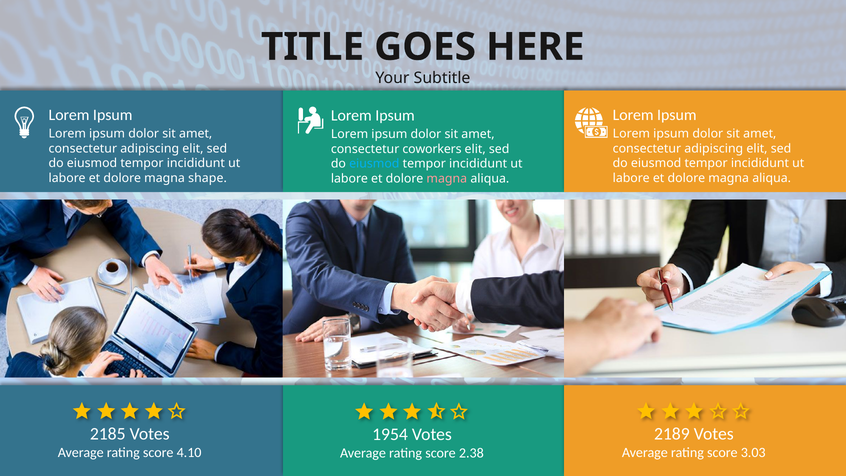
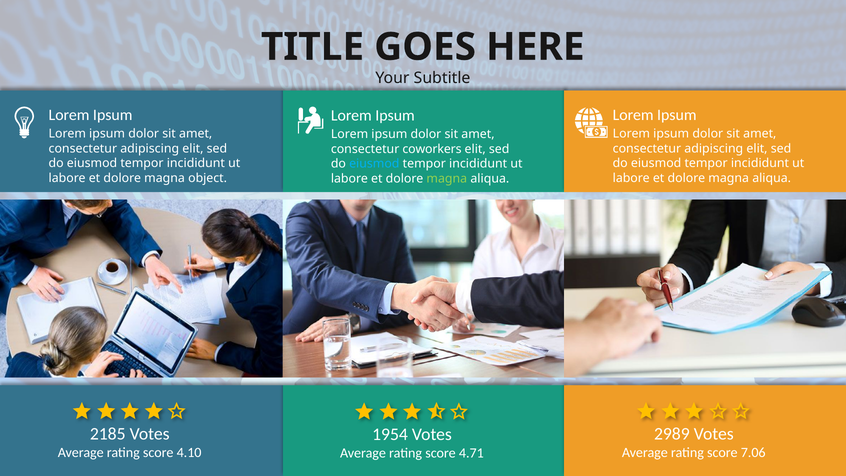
shape: shape -> object
magna at (447, 179) colour: pink -> light green
2189: 2189 -> 2989
3.03: 3.03 -> 7.06
2.38: 2.38 -> 4.71
